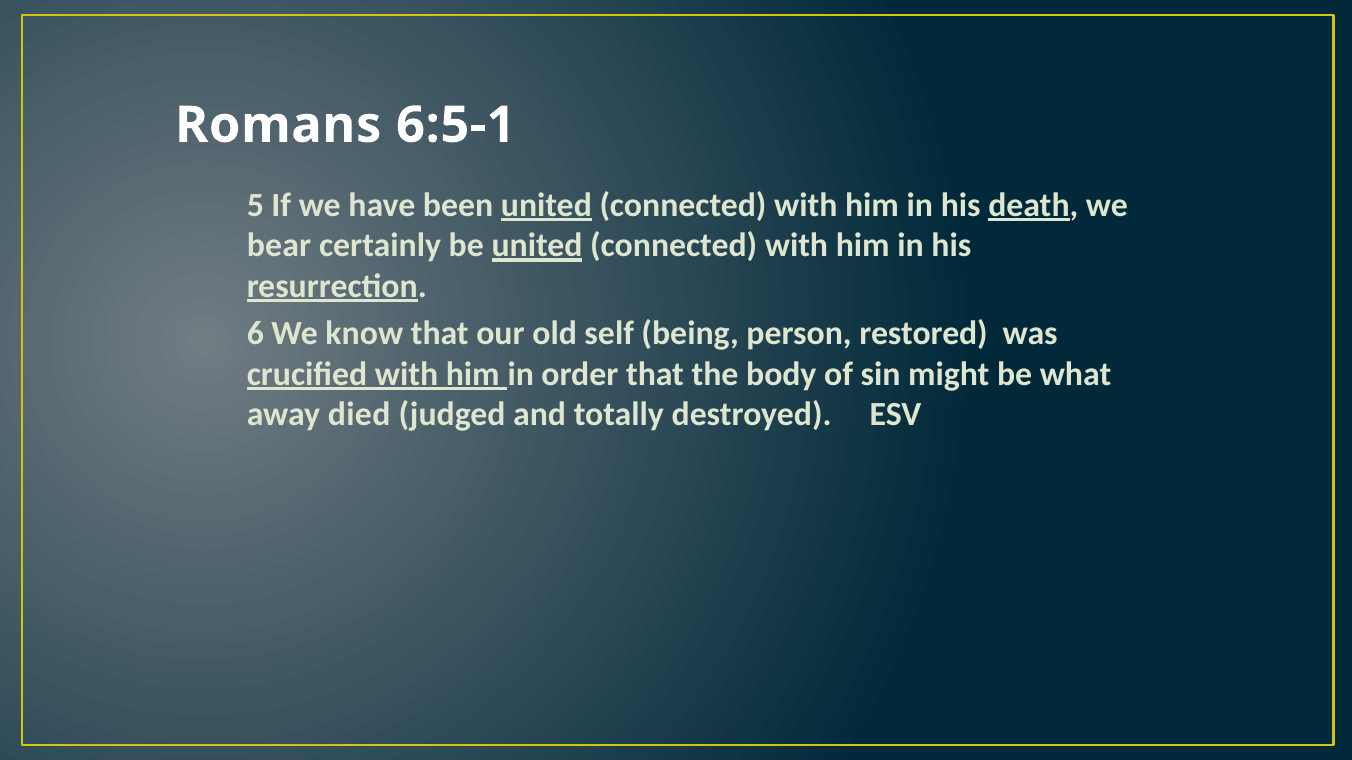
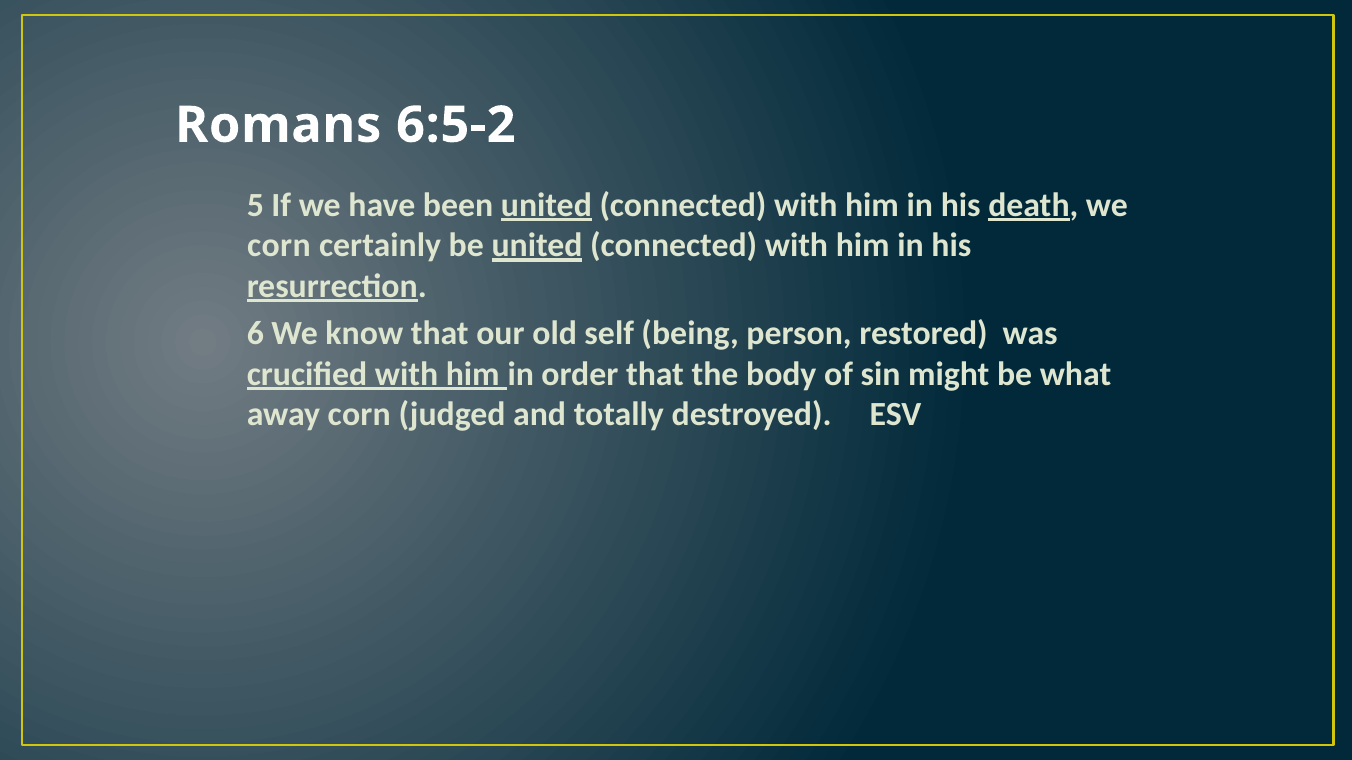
6:5-1: 6:5-1 -> 6:5-2
bear at (279, 246): bear -> corn
away died: died -> corn
